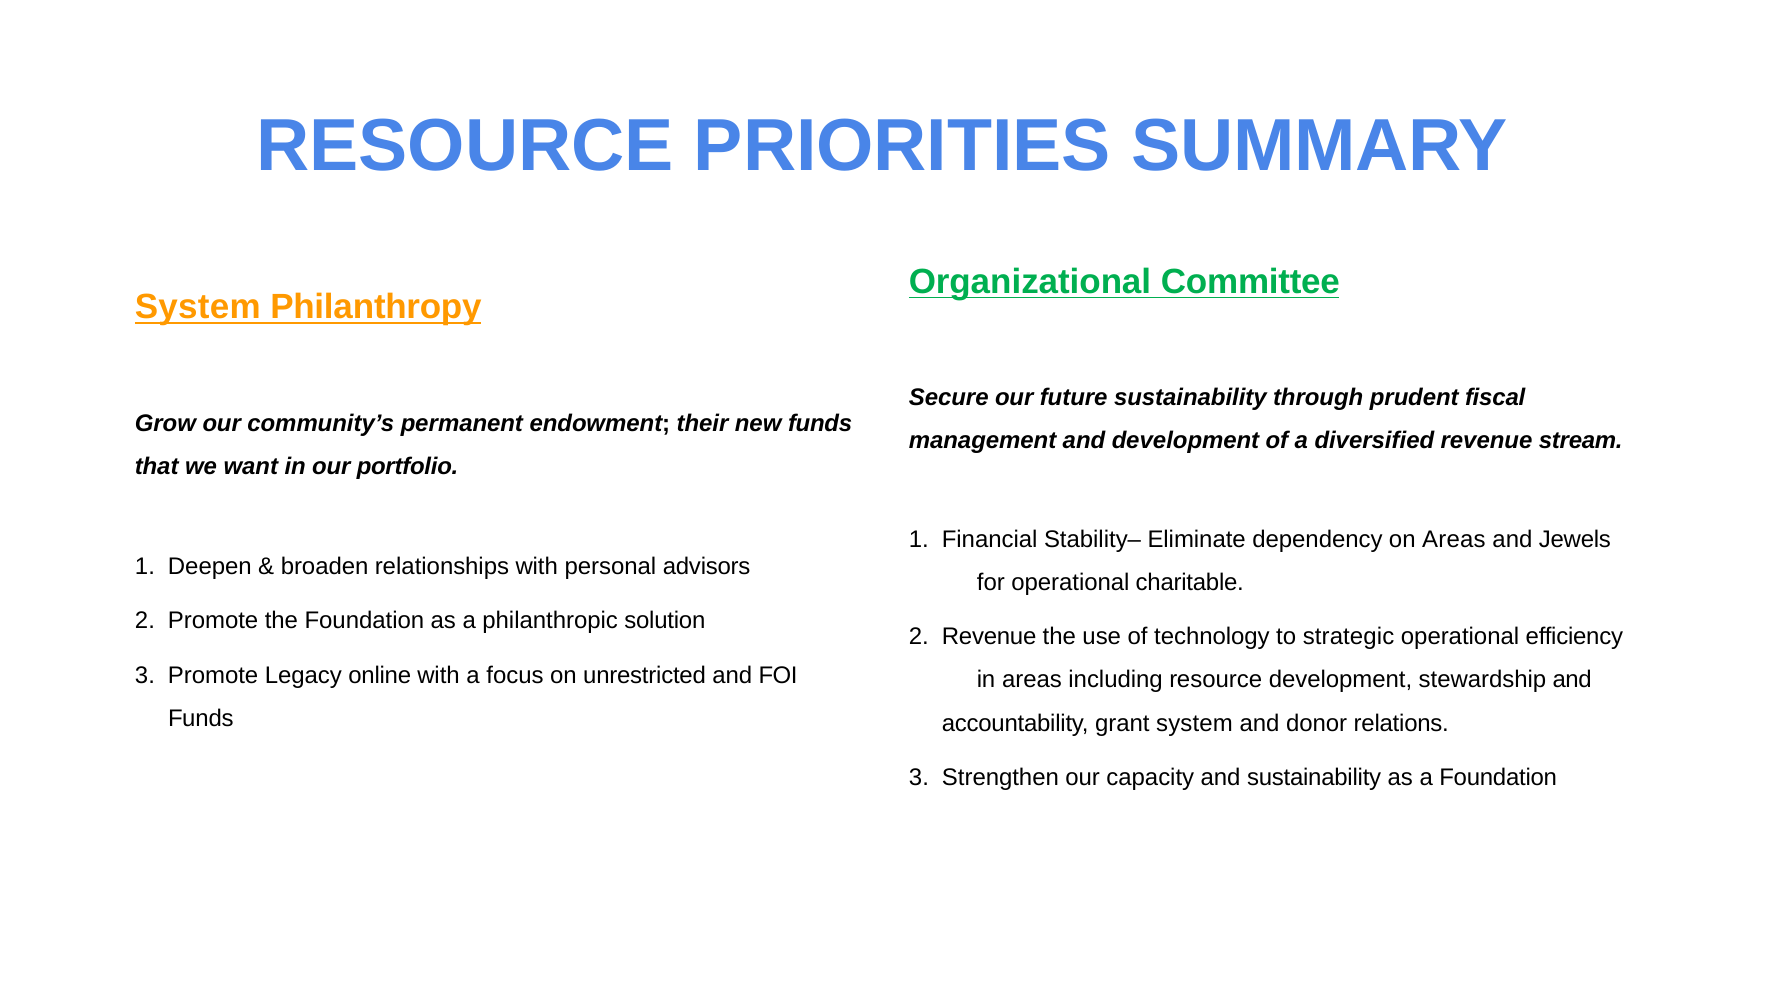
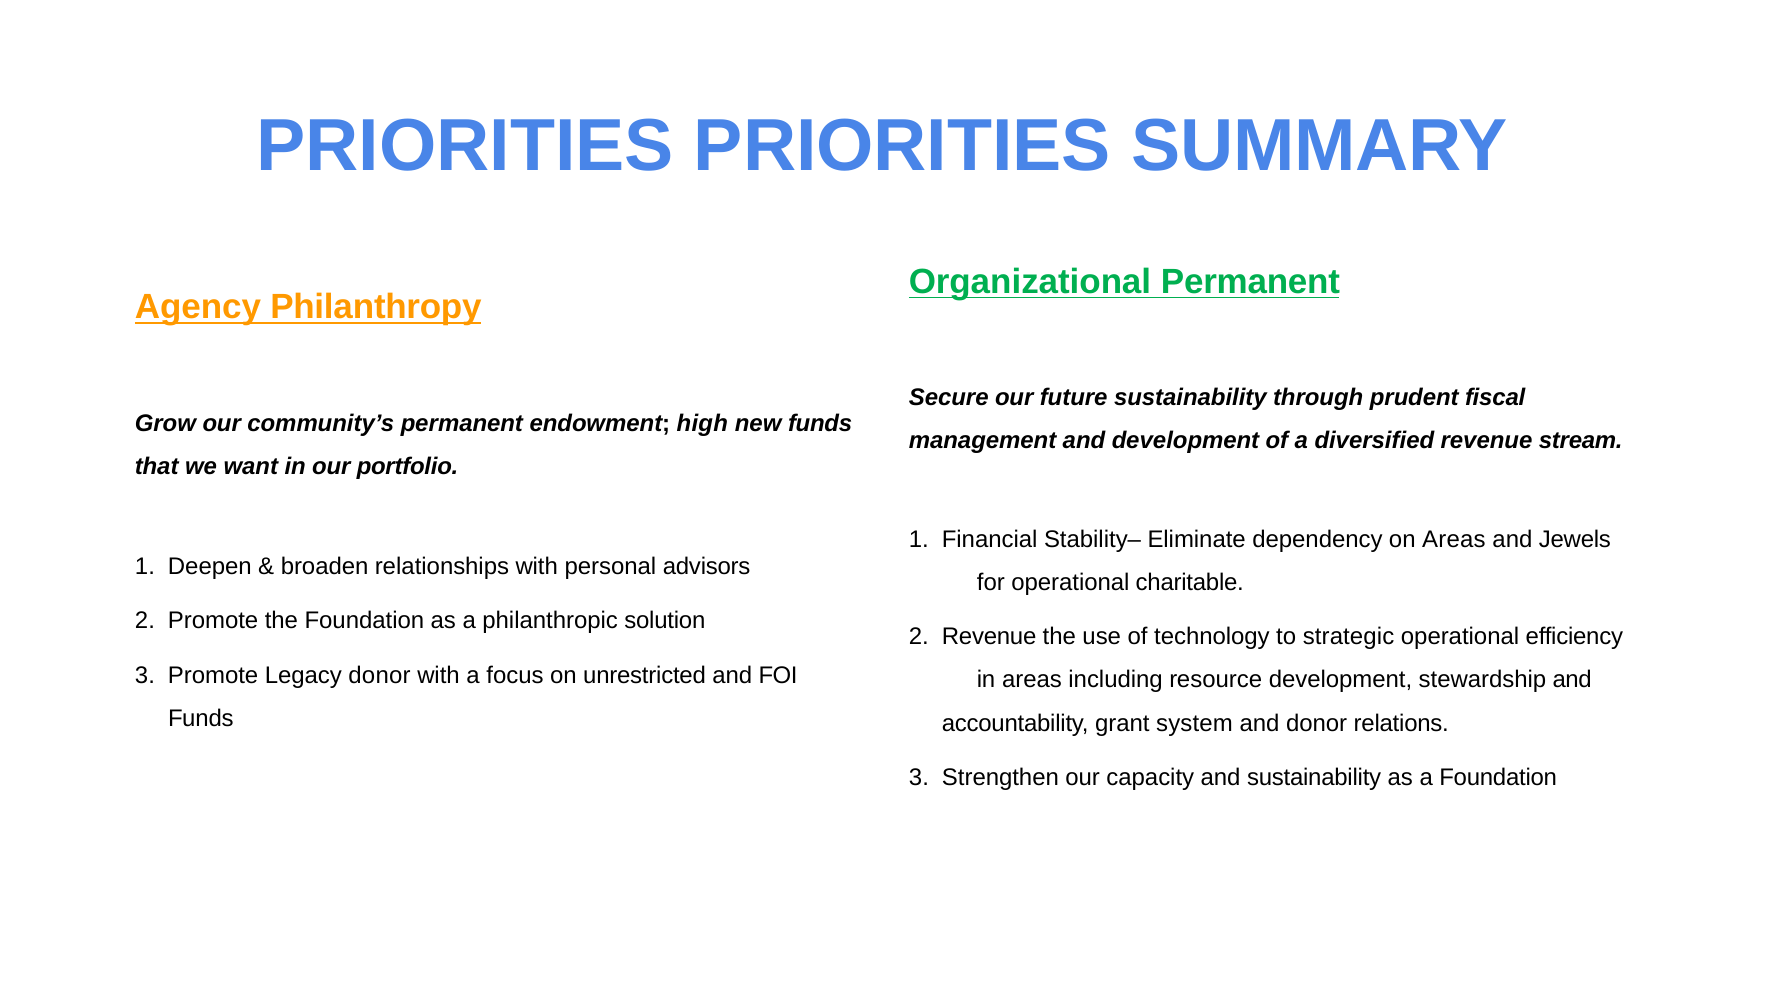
RESOURCE at (465, 146): RESOURCE -> PRIORITIES
Organizational Committee: Committee -> Permanent
System at (198, 307): System -> Agency
their: their -> high
Legacy online: online -> donor
